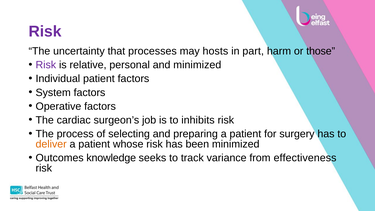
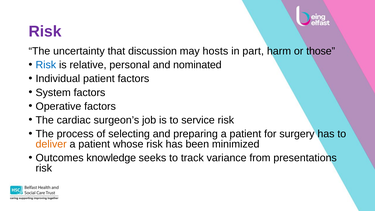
processes: processes -> discussion
Risk at (46, 65) colour: purple -> blue
and minimized: minimized -> nominated
inhibits: inhibits -> service
effectiveness: effectiveness -> presentations
